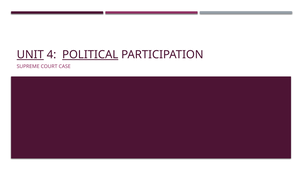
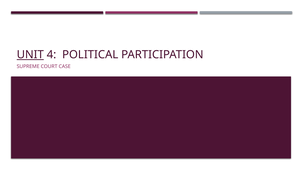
POLITICAL underline: present -> none
